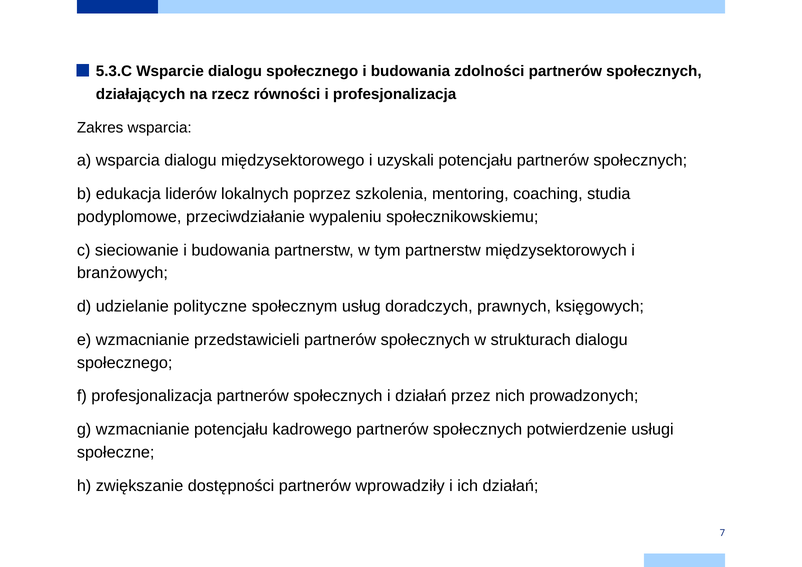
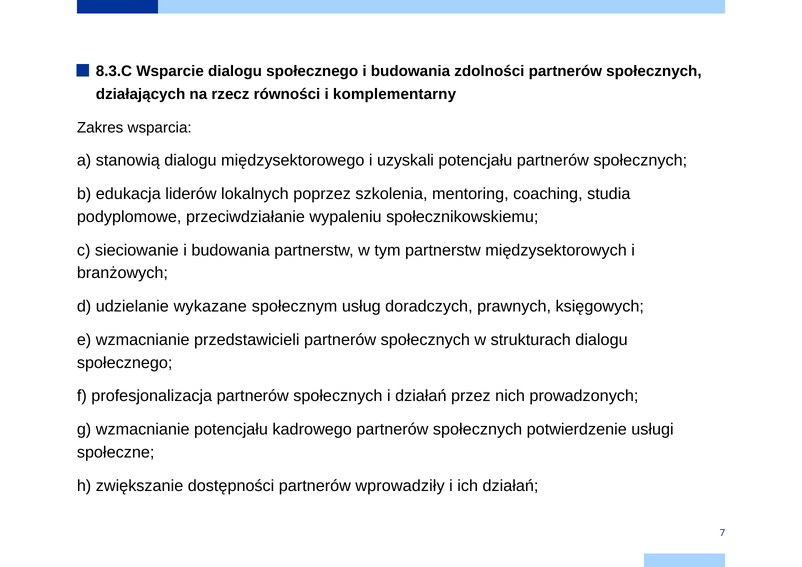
5.3.C: 5.3.C -> 8.3.C
i profesjonalizacja: profesjonalizacja -> komplementarny
a wsparcia: wsparcia -> stanowią
polityczne: polityczne -> wykazane
